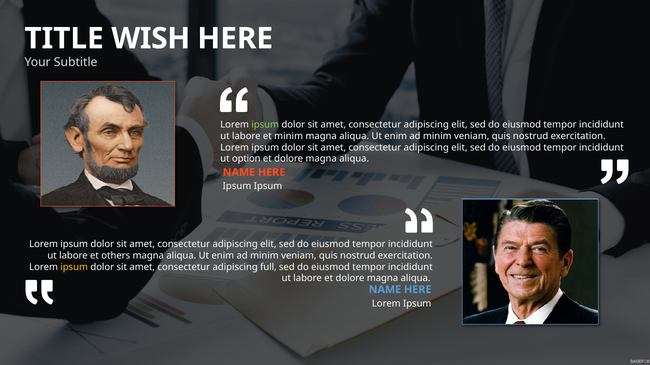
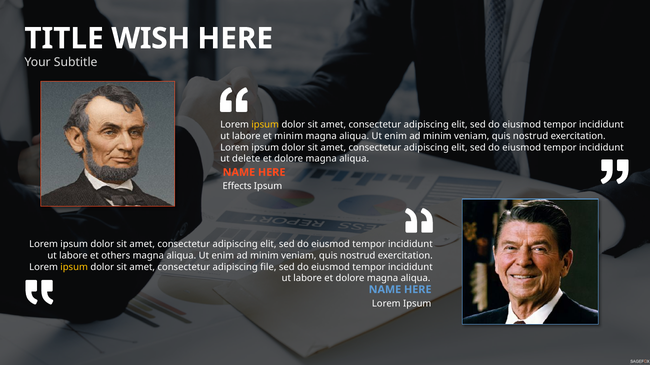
ipsum at (265, 125) colour: light green -> yellow
option: option -> delete
Ipsum at (237, 187): Ipsum -> Effects
full: full -> file
